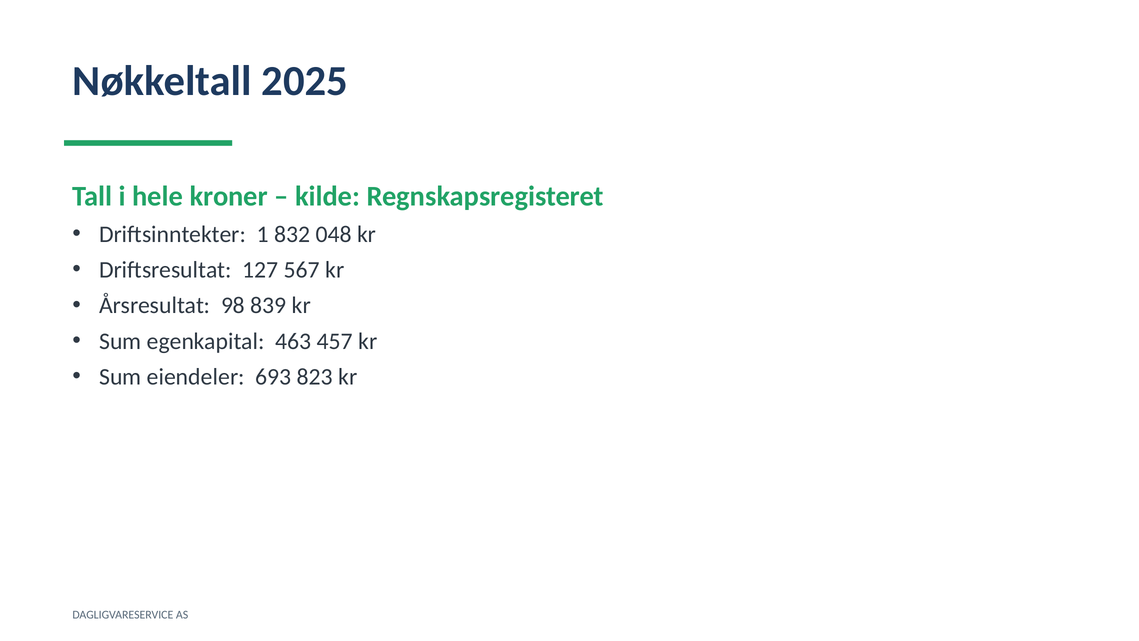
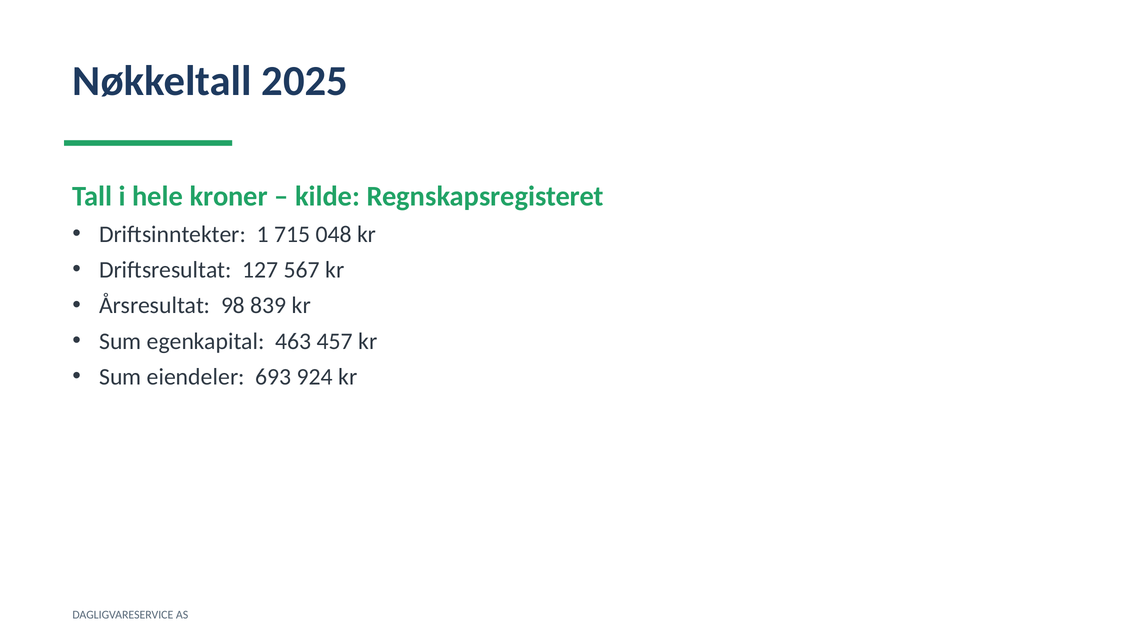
832: 832 -> 715
823: 823 -> 924
